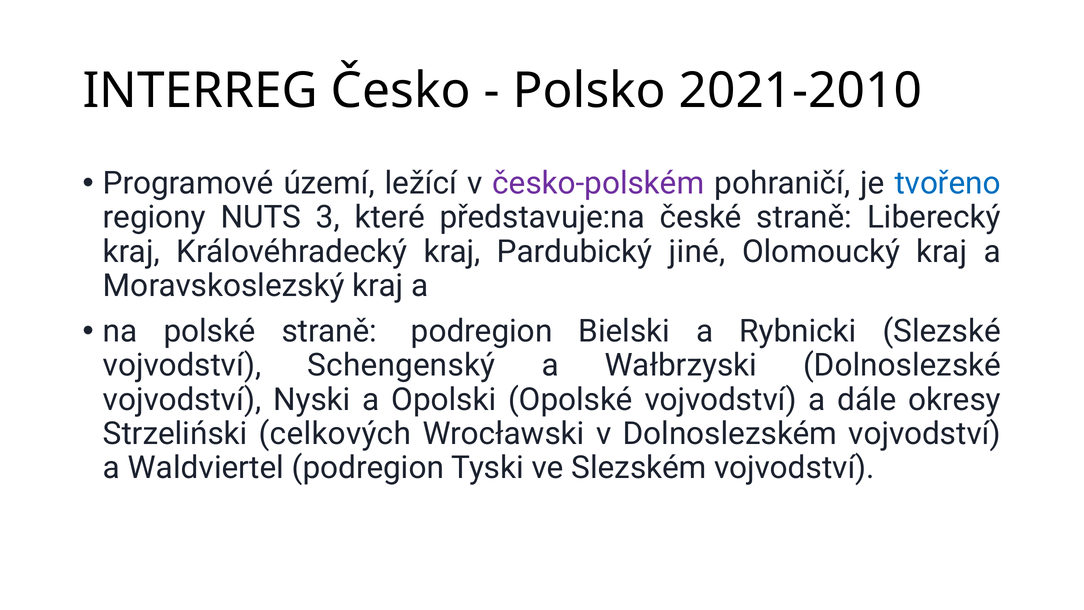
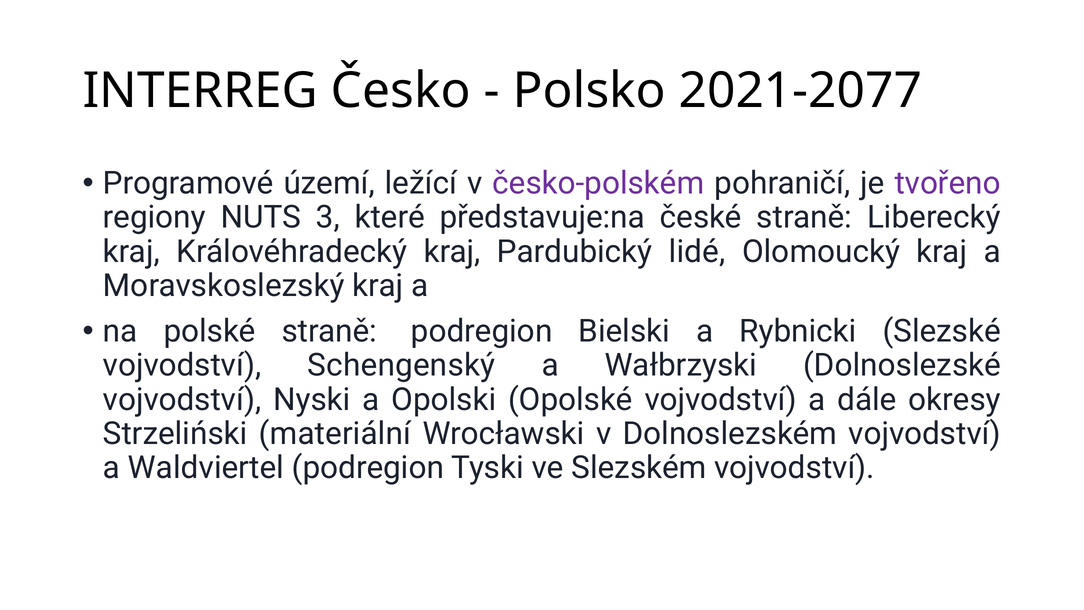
2021-2010: 2021-2010 -> 2021-2077
tvořeno colour: blue -> purple
jiné: jiné -> lidé
celkových: celkových -> materiální
